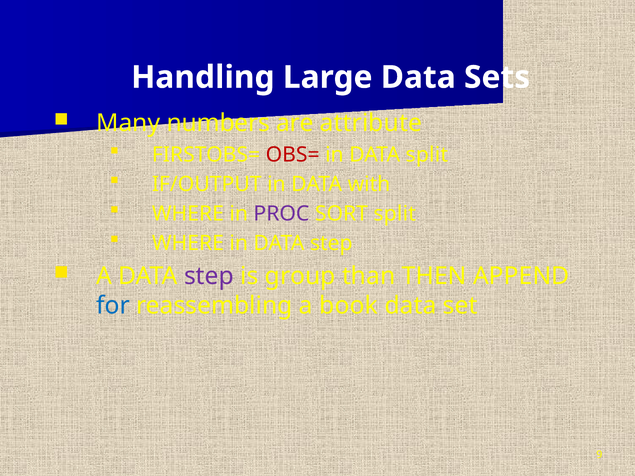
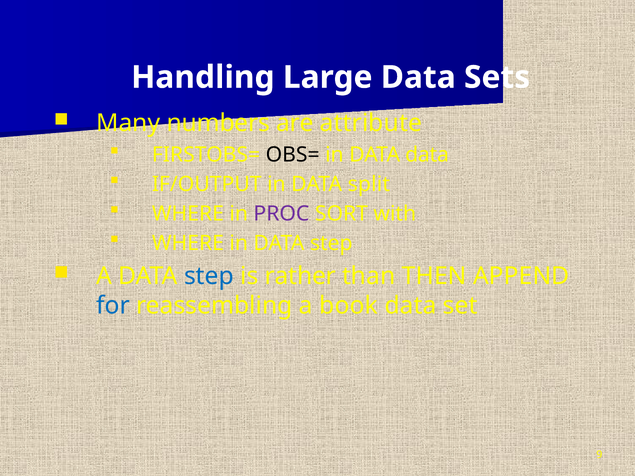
OBS= colour: red -> black
DATA split: split -> data
with: with -> split
SORT split: split -> with
step at (209, 276) colour: purple -> blue
group: group -> rather
